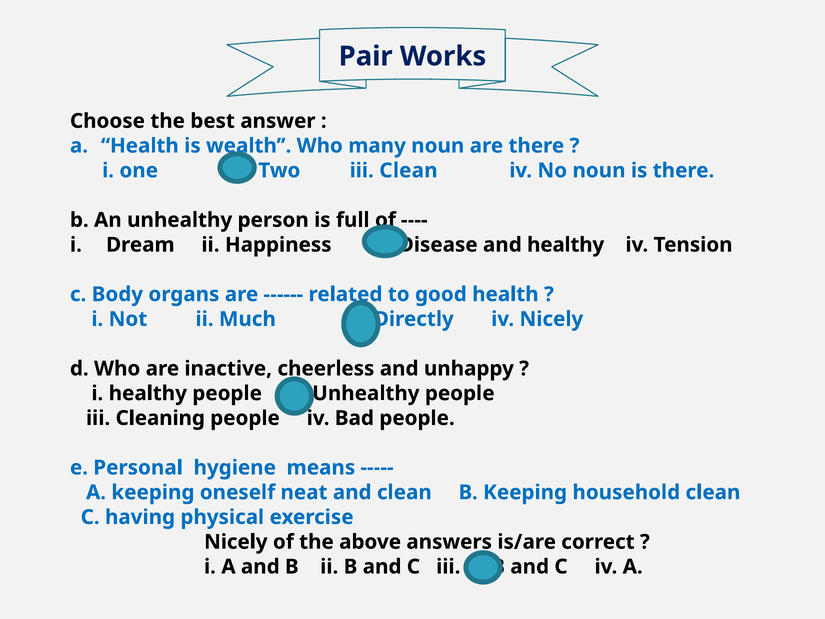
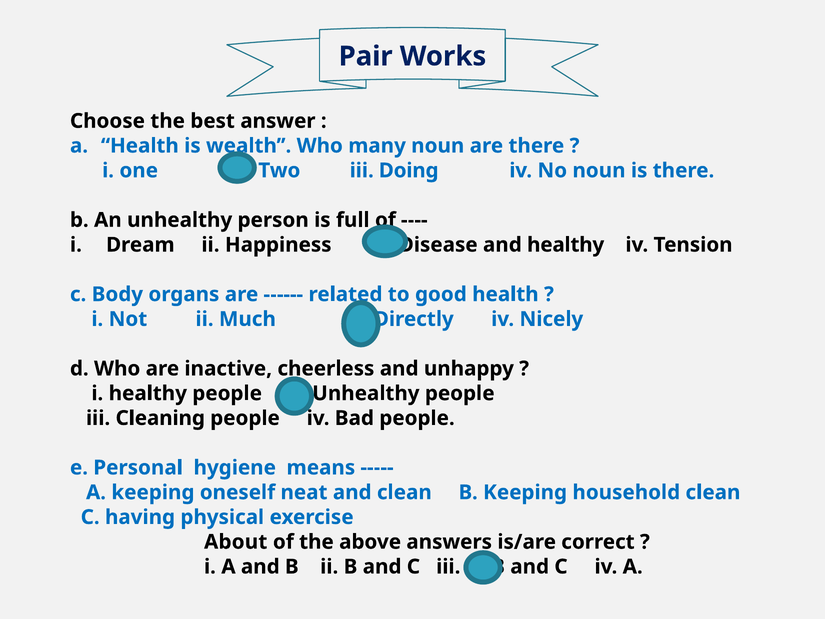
iii Clean: Clean -> Doing
Nicely at (236, 542): Nicely -> About
